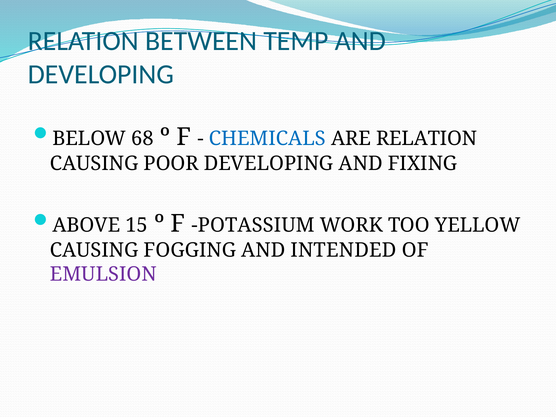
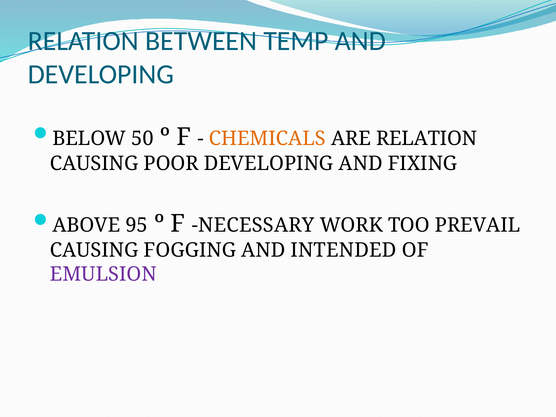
68: 68 -> 50
CHEMICALS colour: blue -> orange
15: 15 -> 95
POTASSIUM: POTASSIUM -> NECESSARY
YELLOW: YELLOW -> PREVAIL
